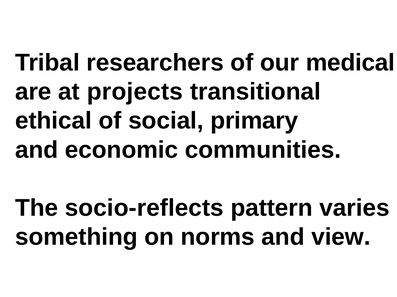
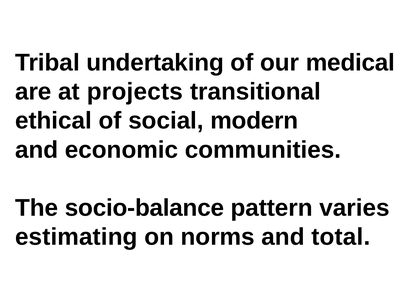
researchers: researchers -> undertaking
primary: primary -> modern
socio-reflects: socio-reflects -> socio-balance
something: something -> estimating
view: view -> total
